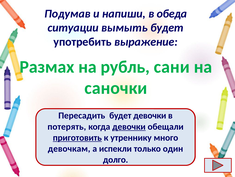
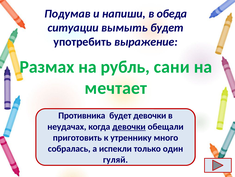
саночки: саночки -> мечтает
Пересадить: Пересадить -> Противника
потерять: потерять -> неудачах
приготовить underline: present -> none
девочкам: девочкам -> собралась
долго: долго -> гуляй
